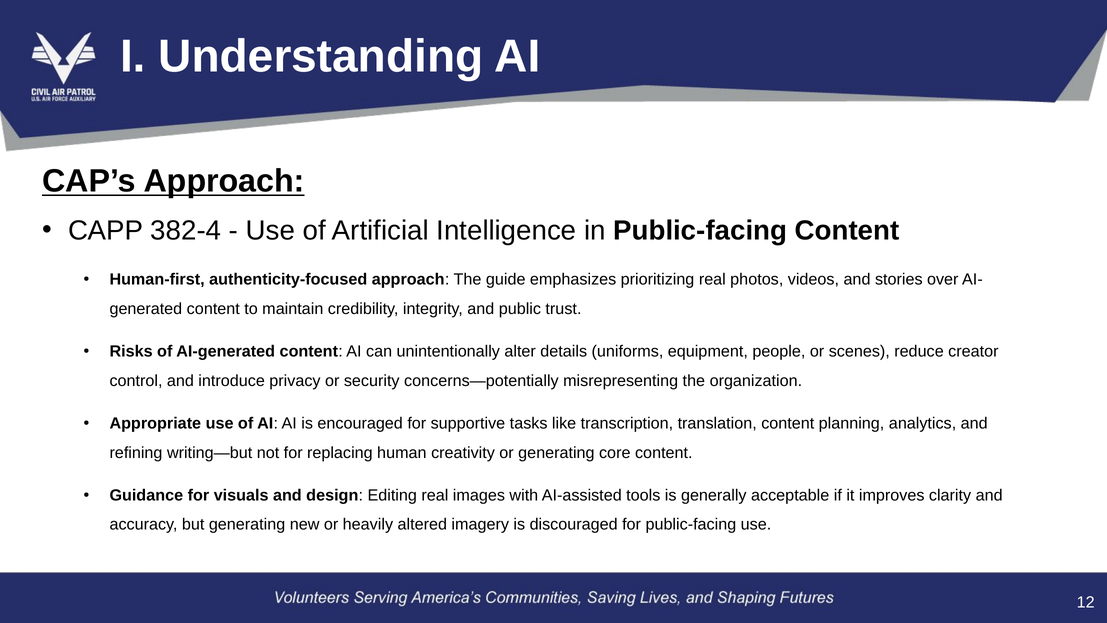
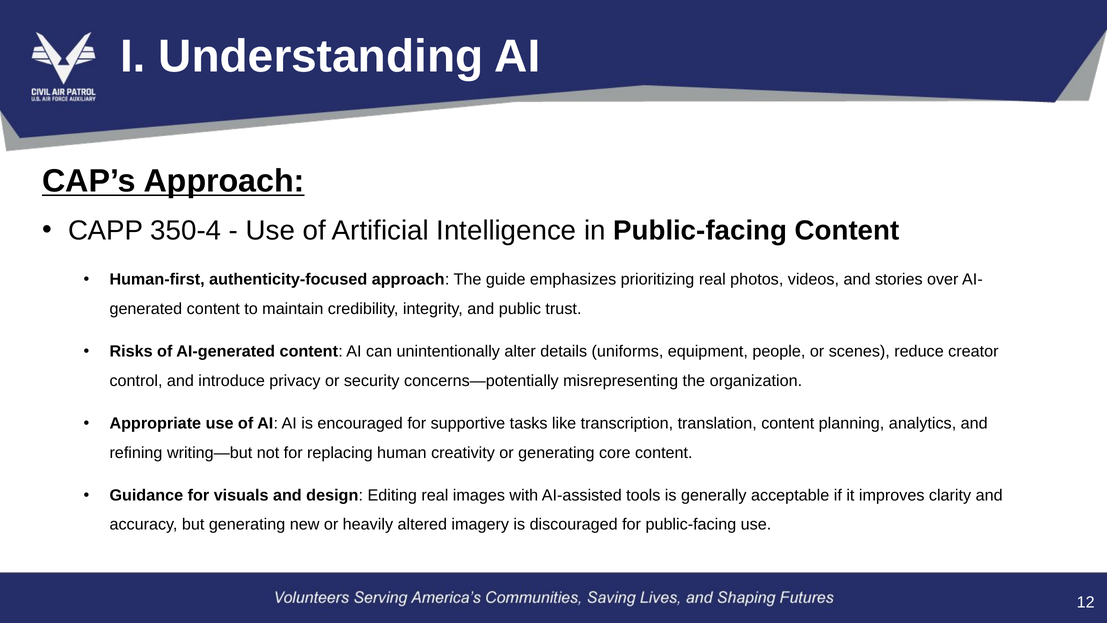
382-4: 382-4 -> 350-4
